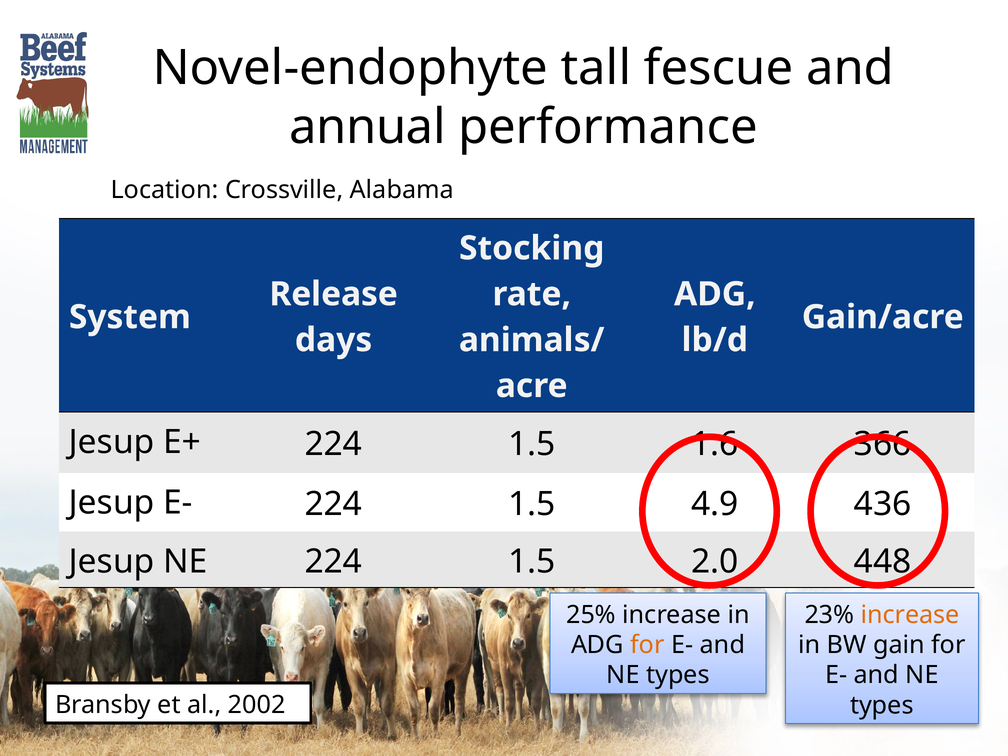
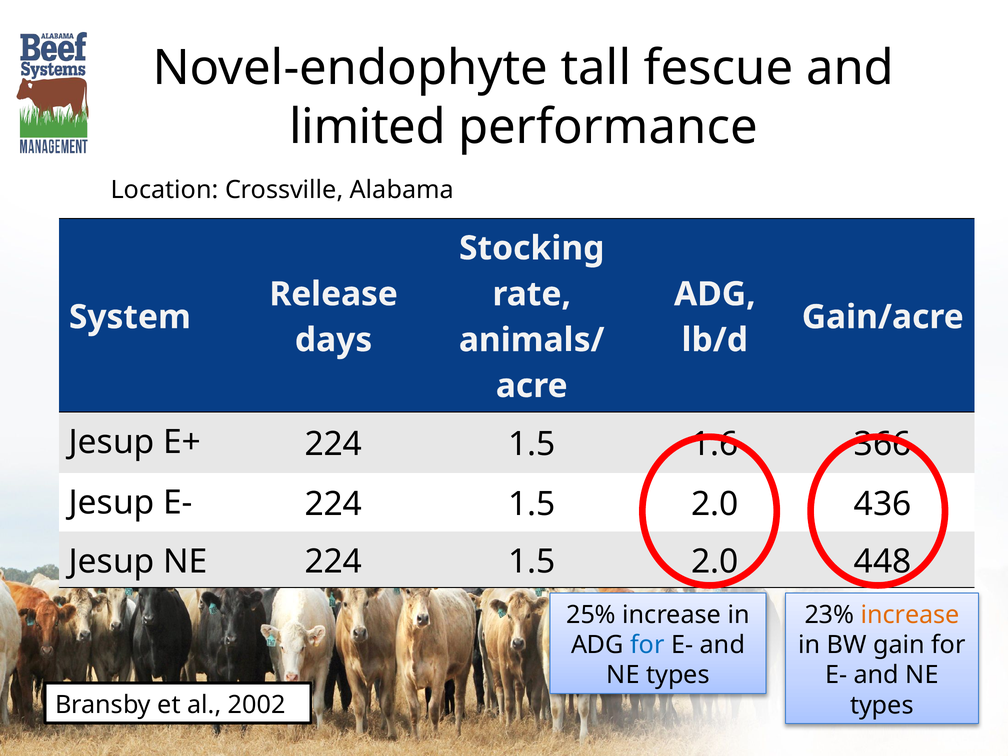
annual: annual -> limited
E- 224 1.5 4.9: 4.9 -> 2.0
for at (647, 645) colour: orange -> blue
